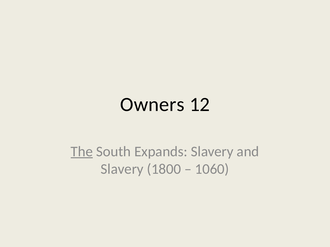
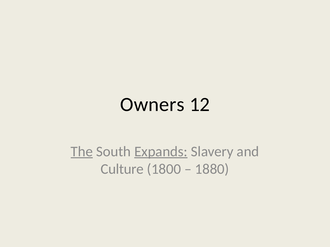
Expands underline: none -> present
Slavery at (122, 169): Slavery -> Culture
1060: 1060 -> 1880
